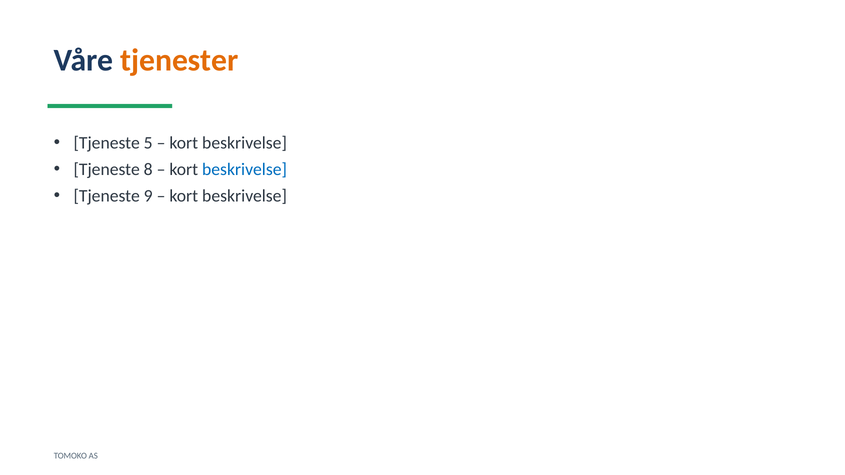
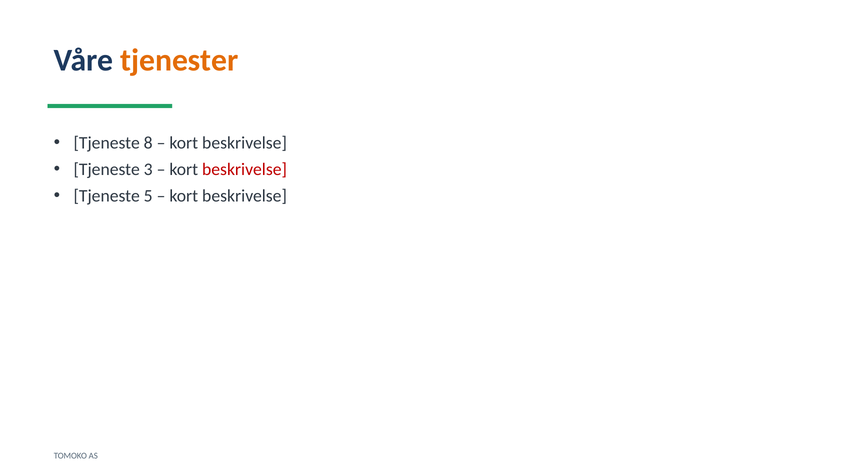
5: 5 -> 8
8: 8 -> 3
beskrivelse at (245, 170) colour: blue -> red
9: 9 -> 5
